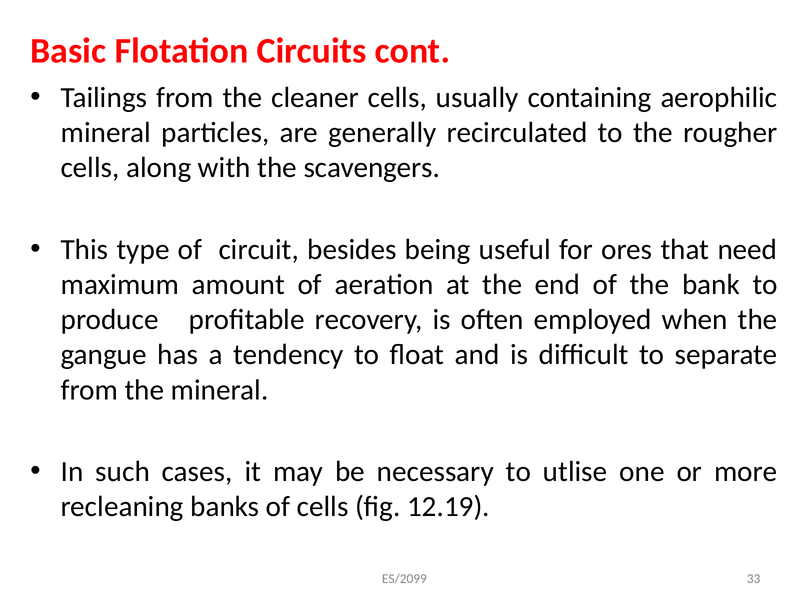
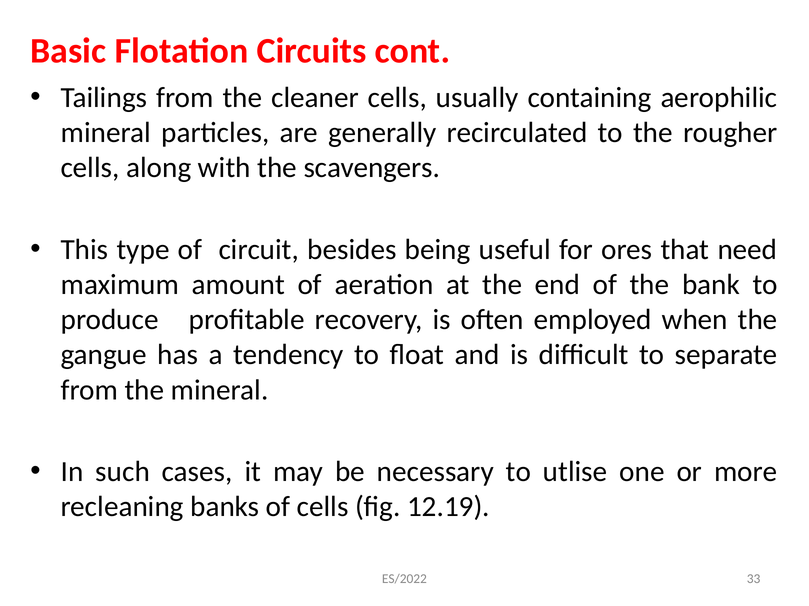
ES/2099: ES/2099 -> ES/2022
